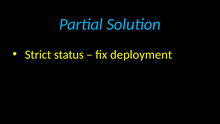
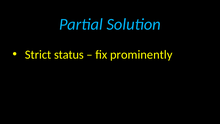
deployment: deployment -> prominently
